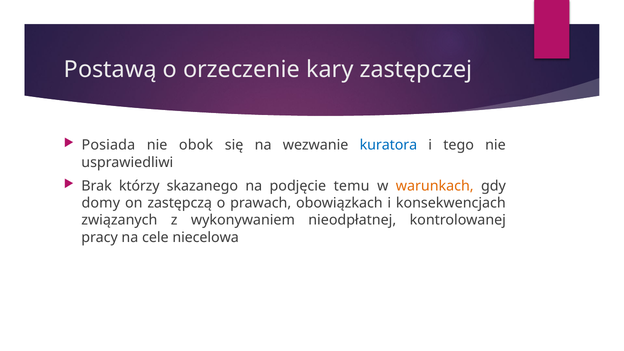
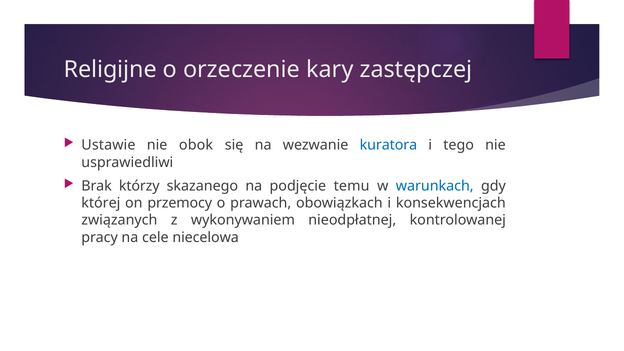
Postawą: Postawą -> Religijne
Posiada: Posiada -> Ustawie
warunkach colour: orange -> blue
domy: domy -> której
zastępczą: zastępczą -> przemocy
